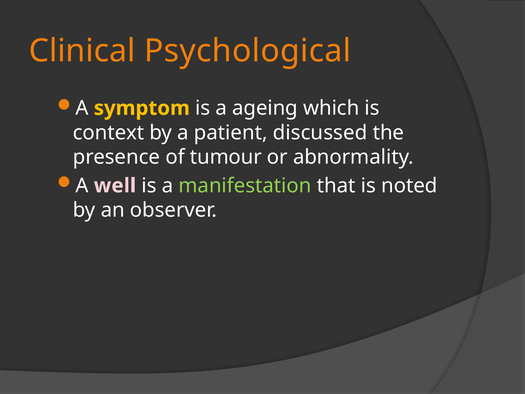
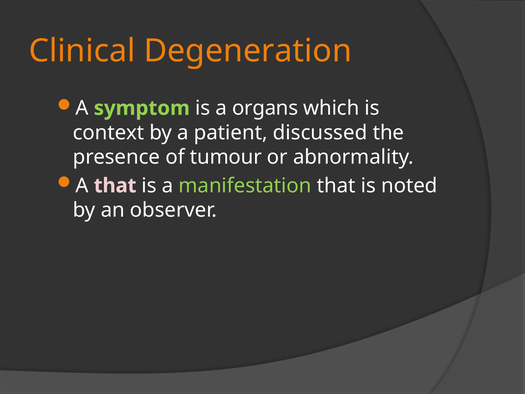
Psychological: Psychological -> Degeneration
symptom colour: yellow -> light green
ageing: ageing -> organs
A well: well -> that
